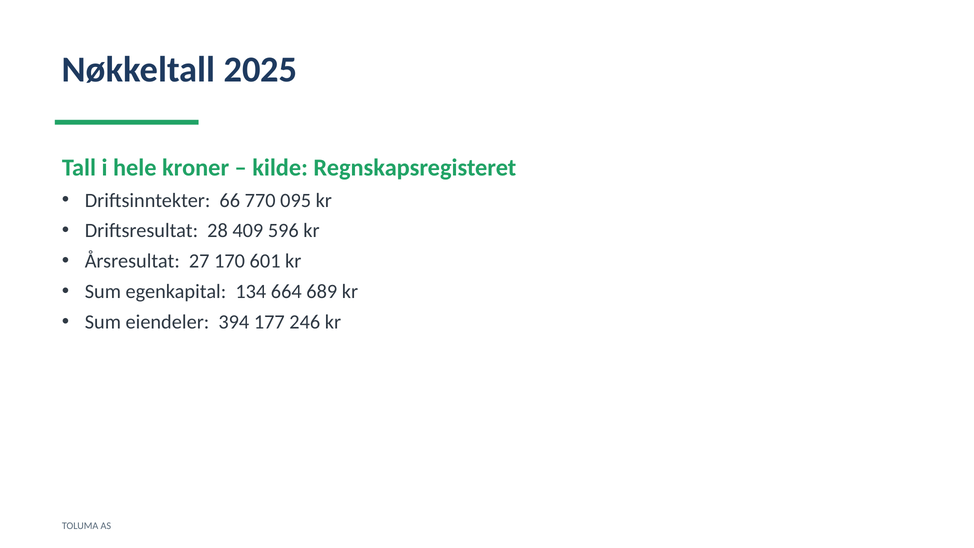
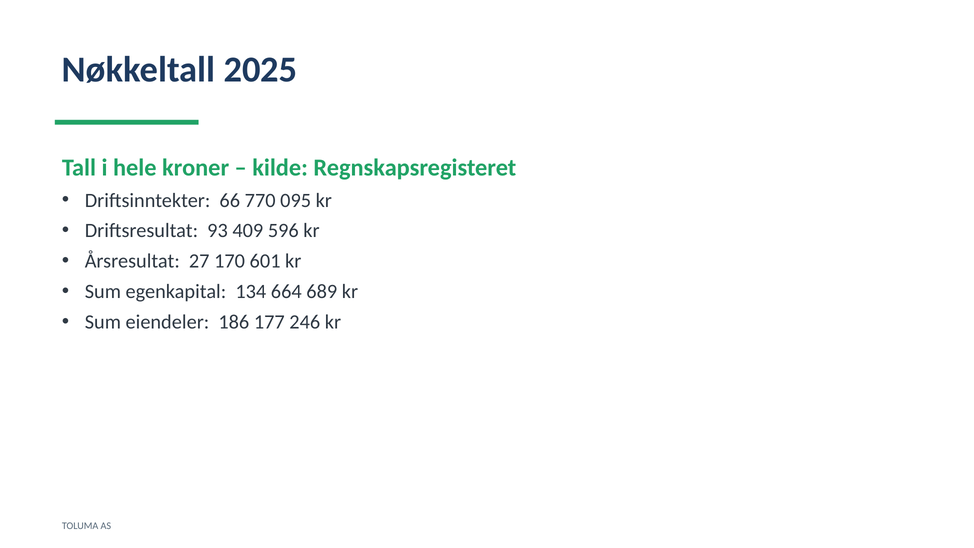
28: 28 -> 93
394: 394 -> 186
